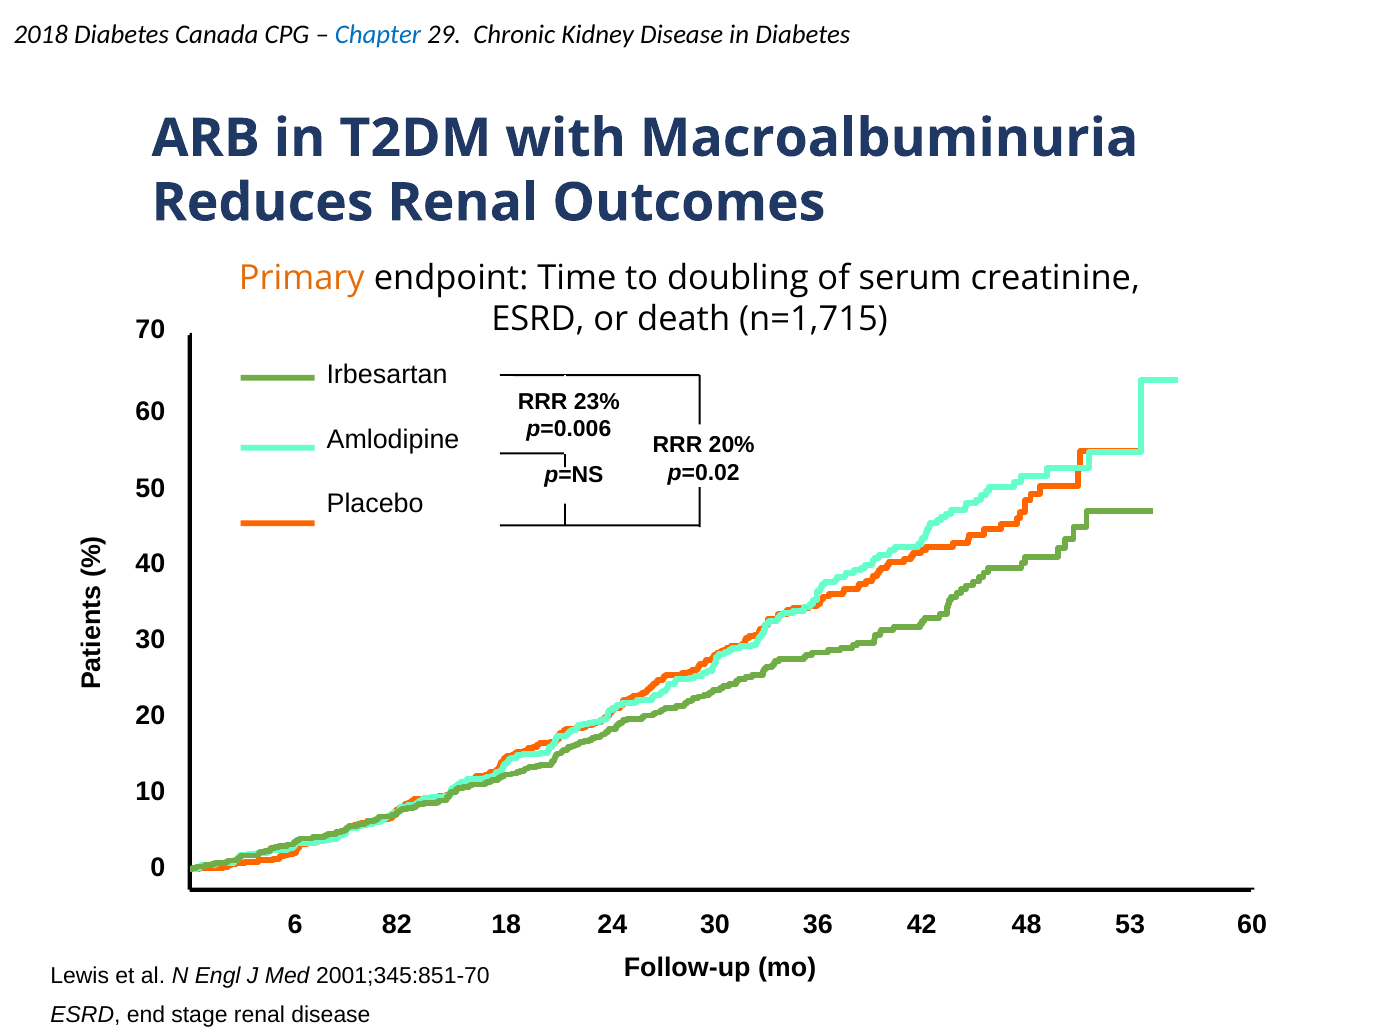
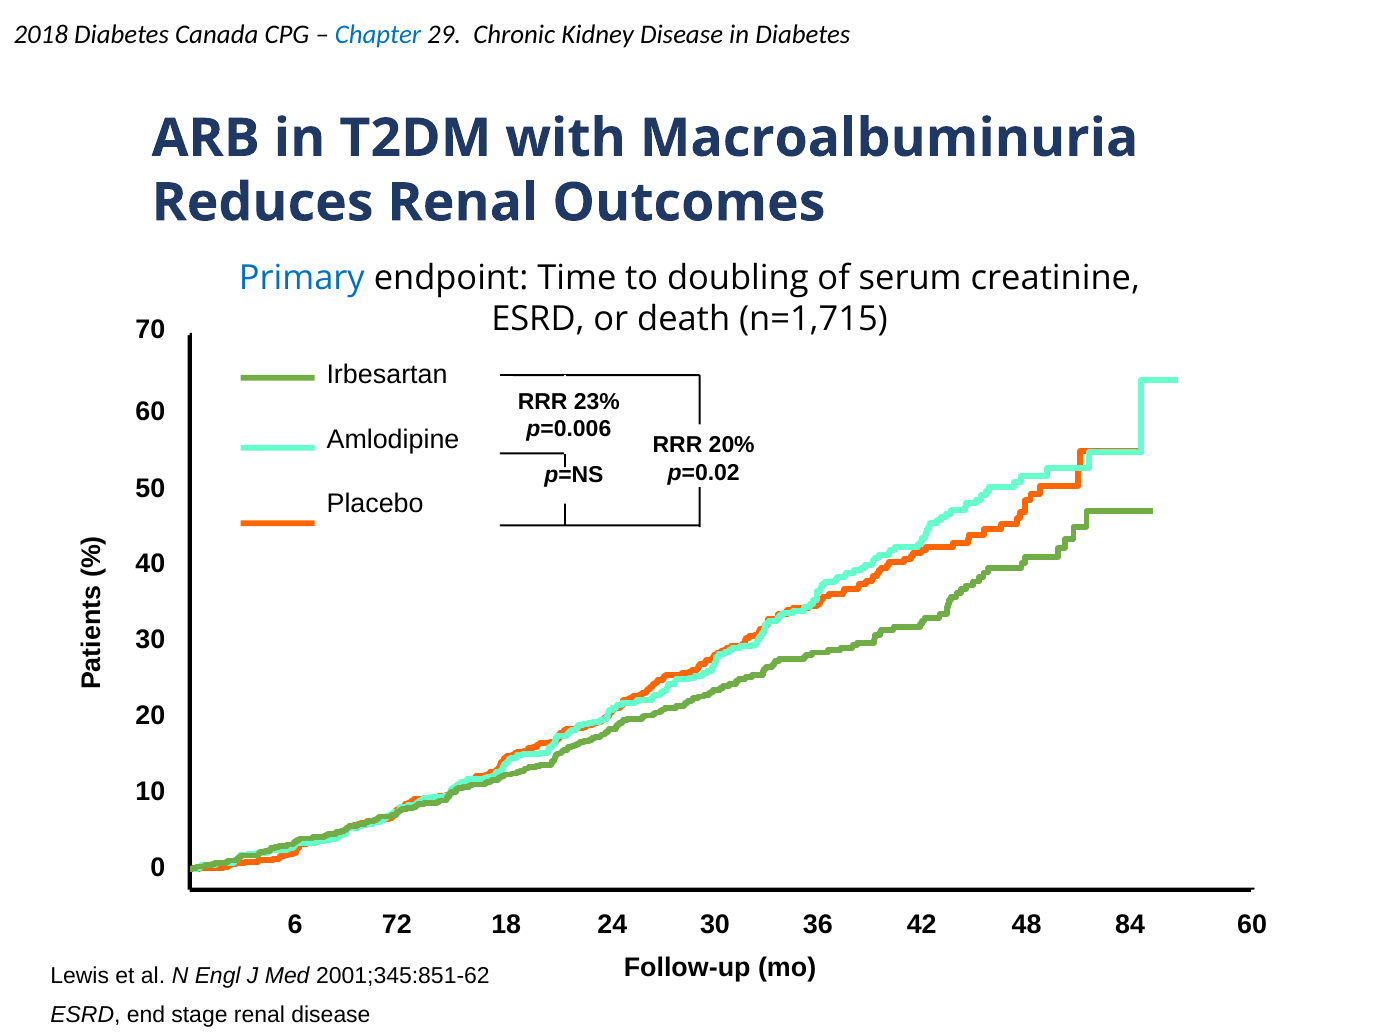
Primary colour: orange -> blue
82: 82 -> 72
53: 53 -> 84
2001;345:851-70: 2001;345:851-70 -> 2001;345:851-62
